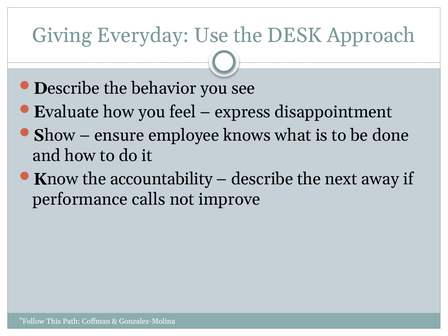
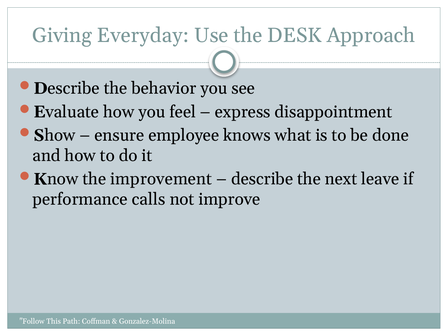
accountability: accountability -> improvement
away: away -> leave
